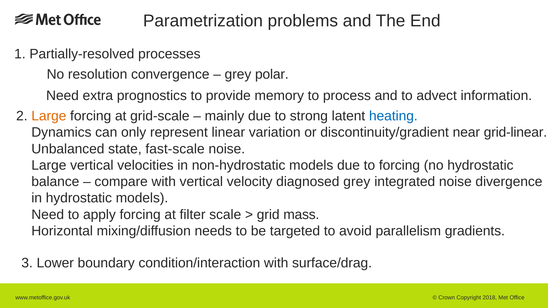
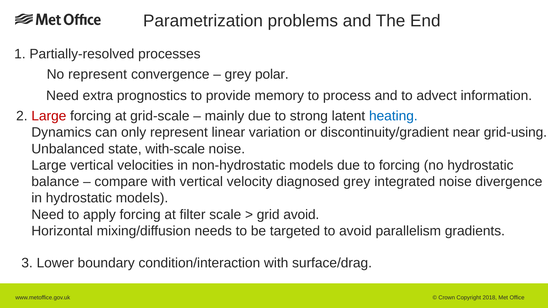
No resolution: resolution -> represent
Large at (49, 116) colour: orange -> red
grid-linear: grid-linear -> grid-using
fast-scale: fast-scale -> with-scale
grid mass: mass -> avoid
